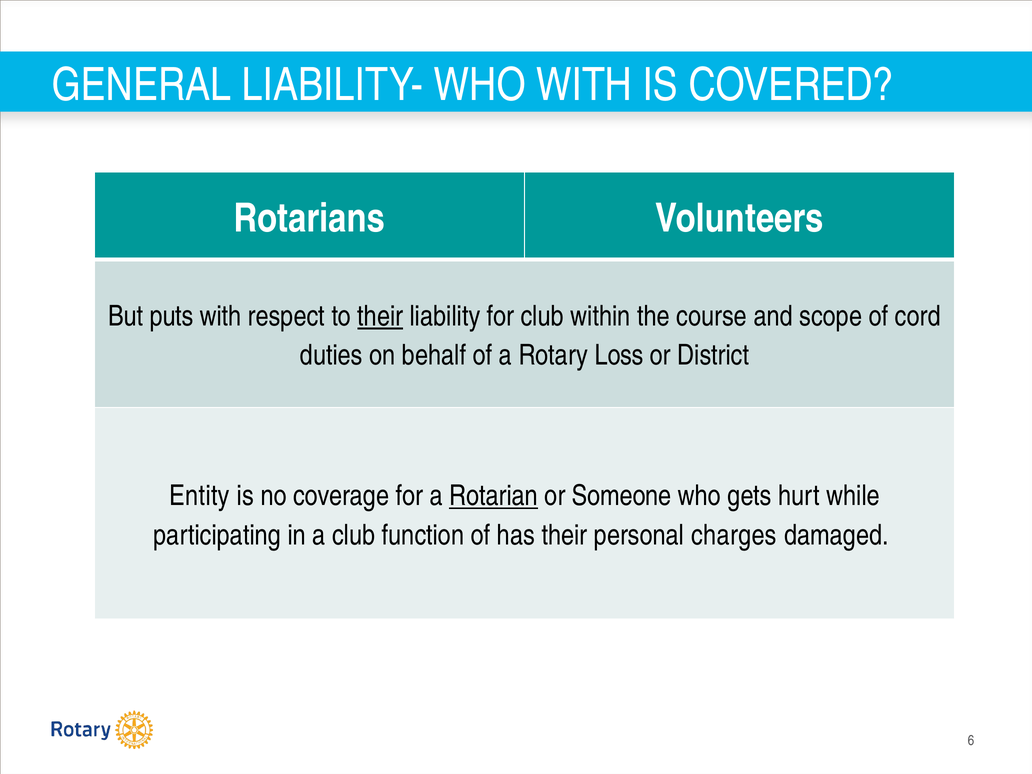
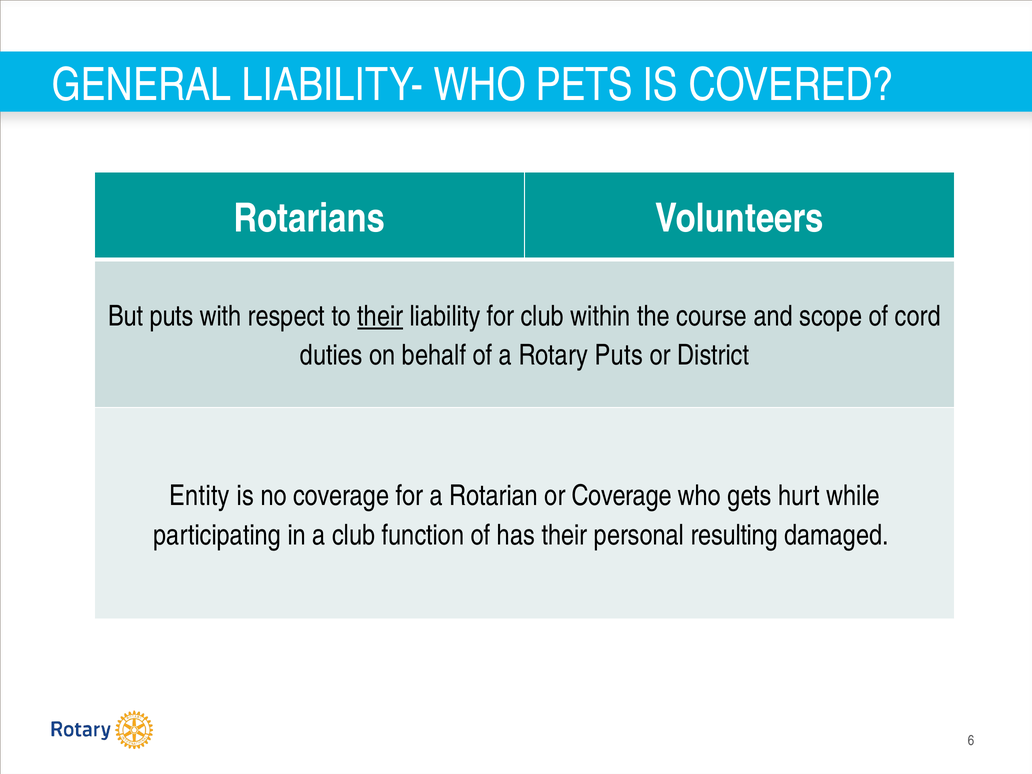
WHO WITH: WITH -> PETS
Rotary Loss: Loss -> Puts
Rotarian underline: present -> none
or Someone: Someone -> Coverage
charges: charges -> resulting
